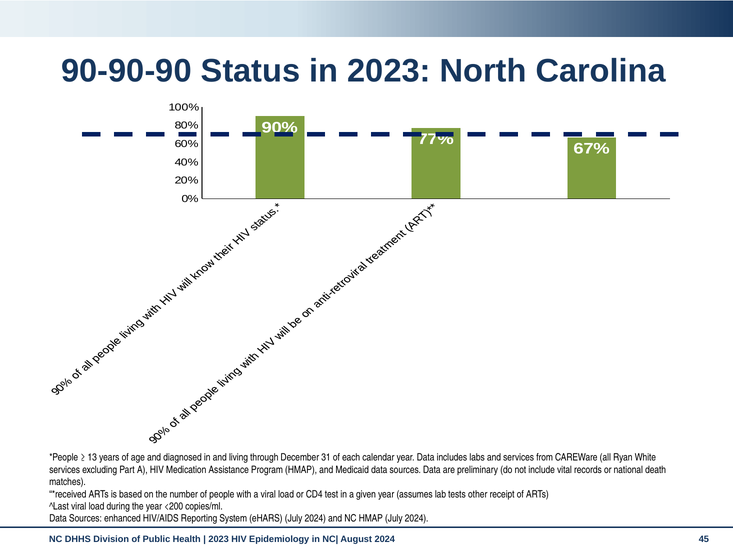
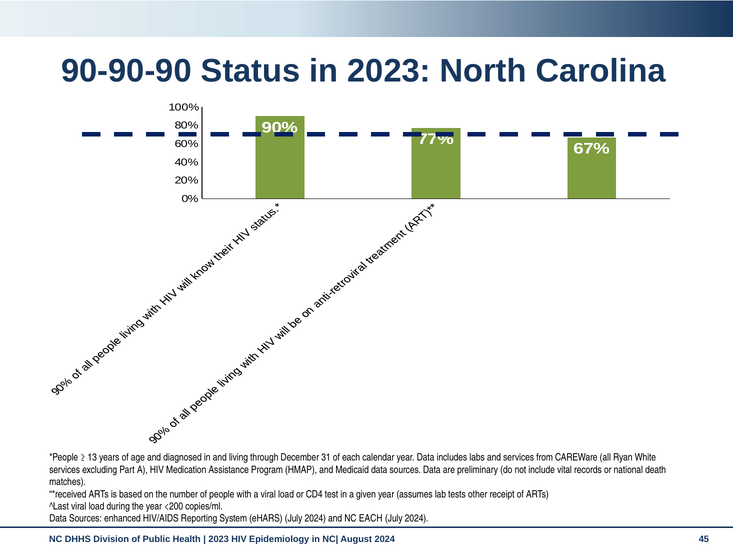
NC HMAP: HMAP -> EACH
